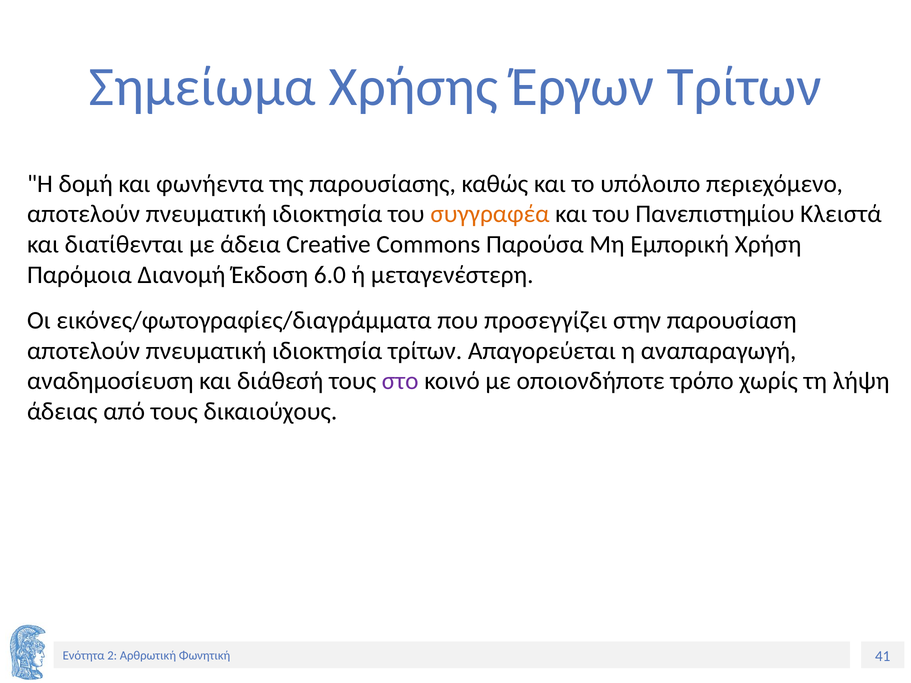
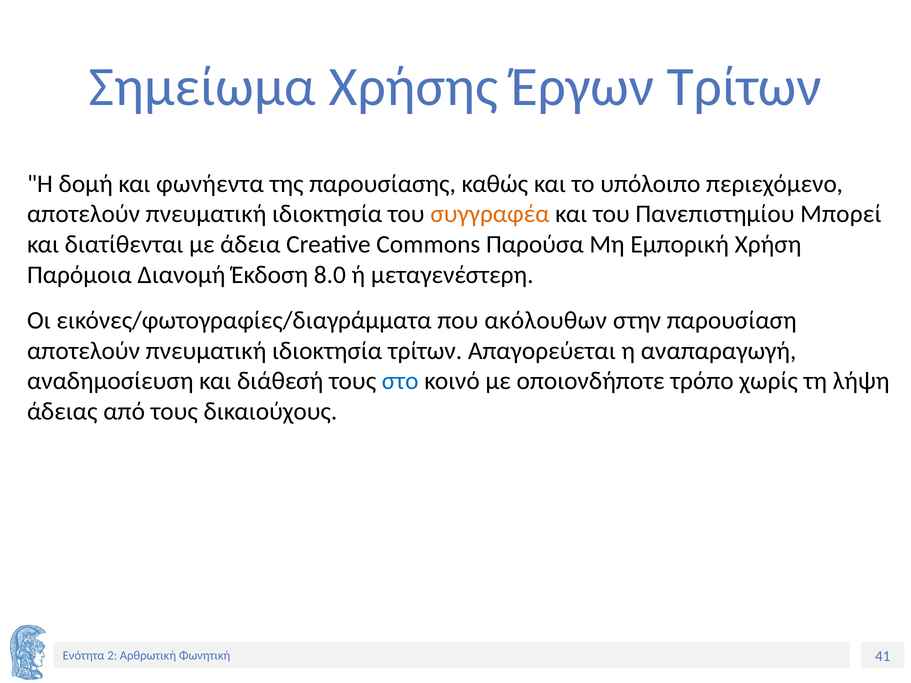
Κλειστά: Κλειστά -> Μπορεί
6.0: 6.0 -> 8.0
προσεγγίζει: προσεγγίζει -> ακόλουθων
στο colour: purple -> blue
